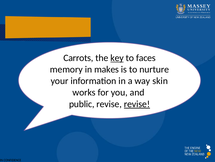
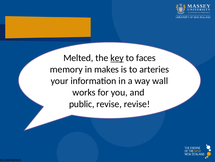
Carrots: Carrots -> Melted
nurture: nurture -> arteries
skin: skin -> wall
revise at (137, 104) underline: present -> none
